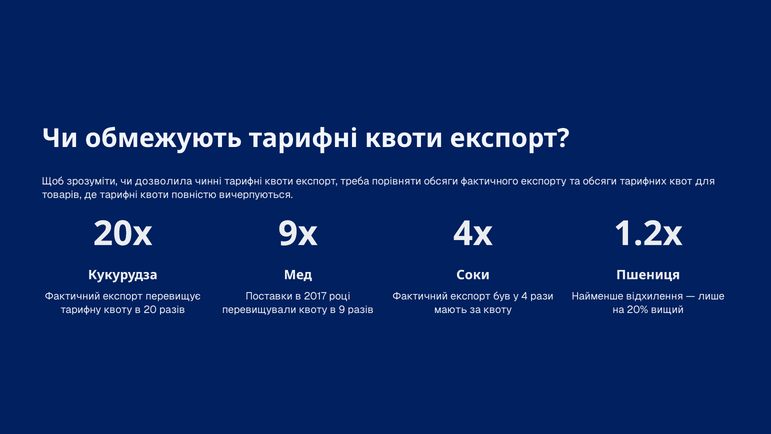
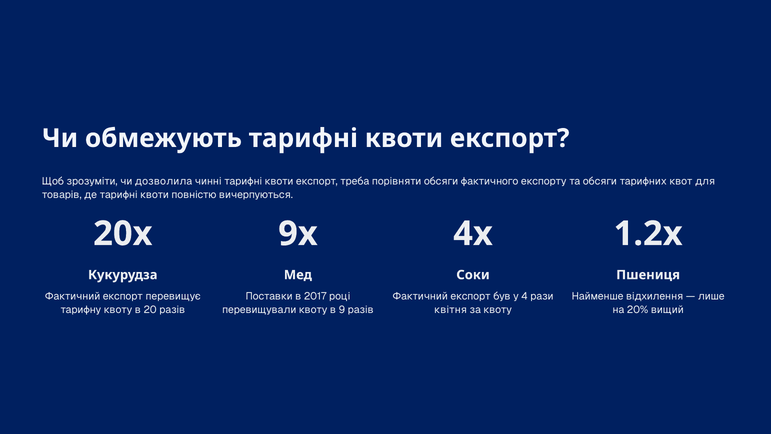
мають: мають -> квітня
